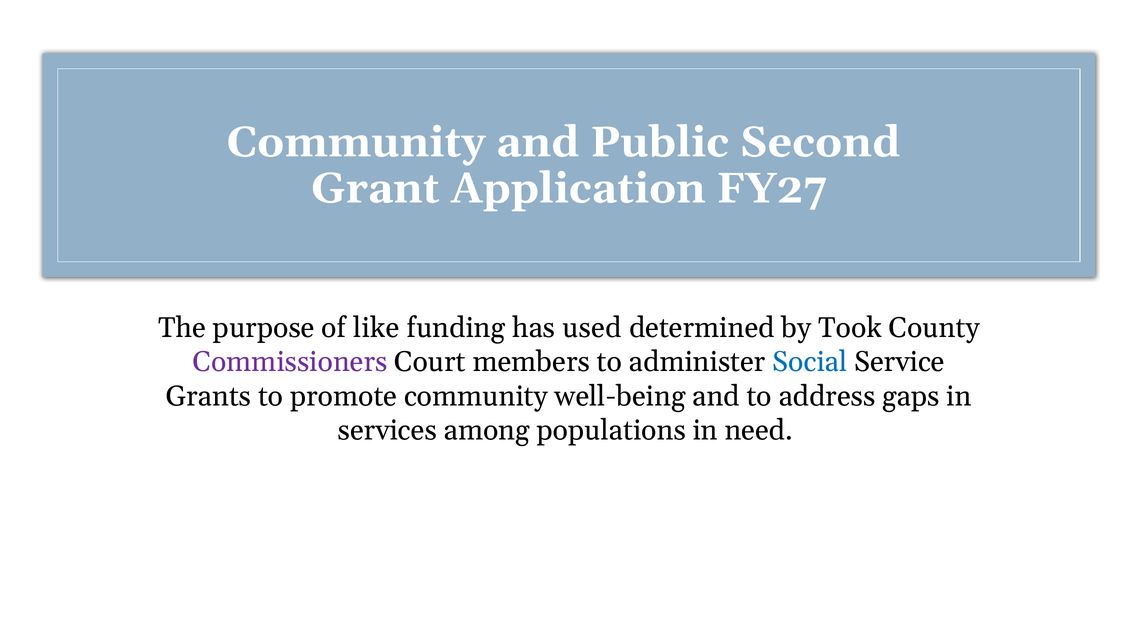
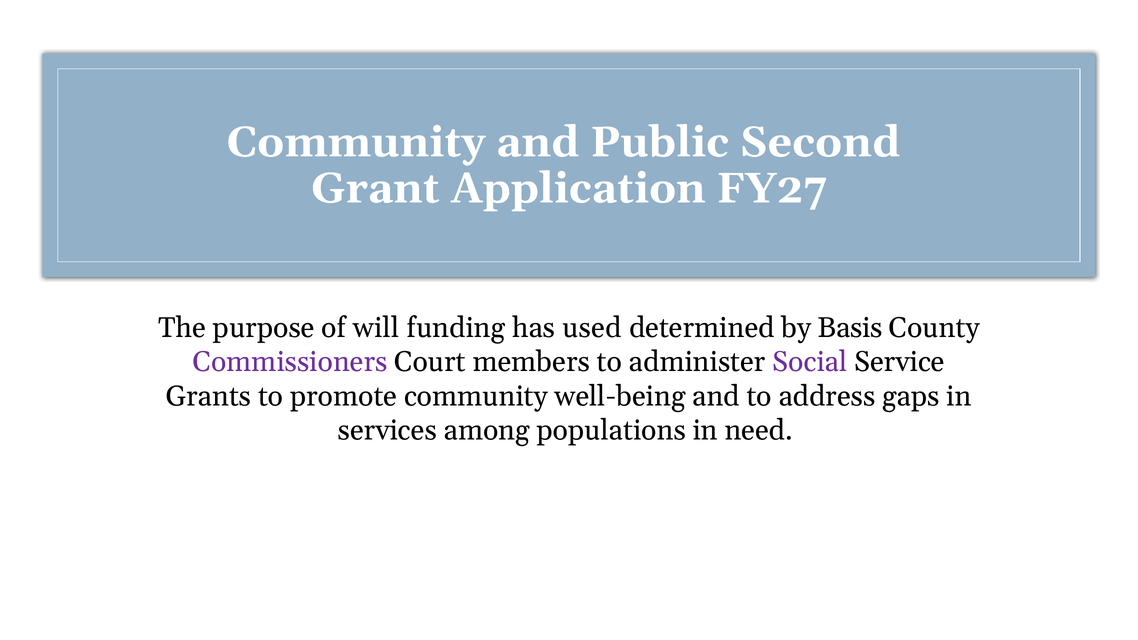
like: like -> will
Took: Took -> Basis
Social colour: blue -> purple
